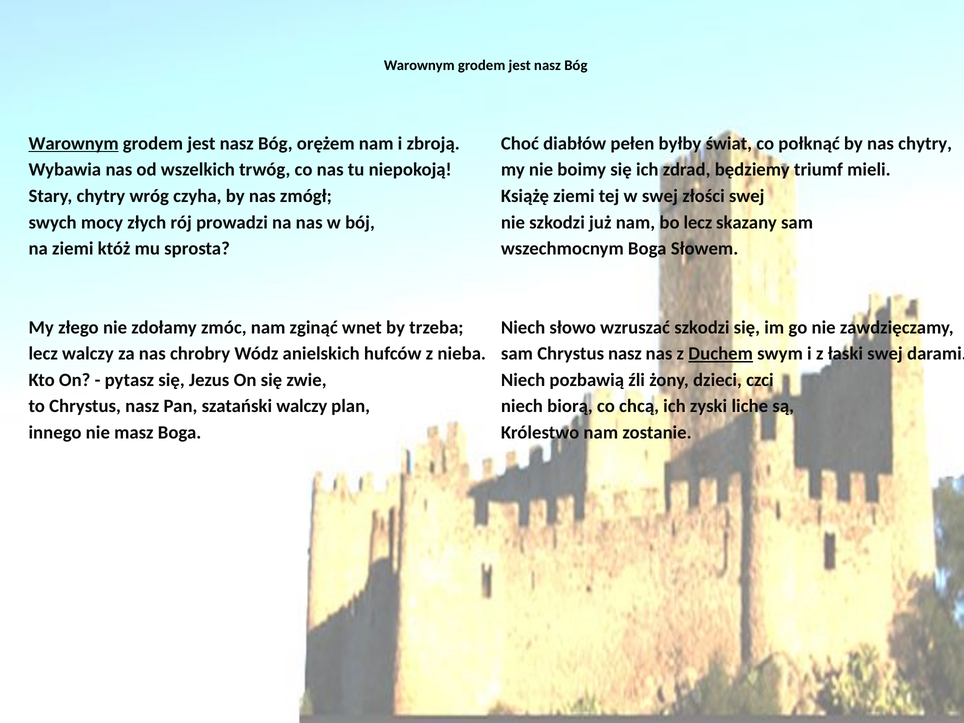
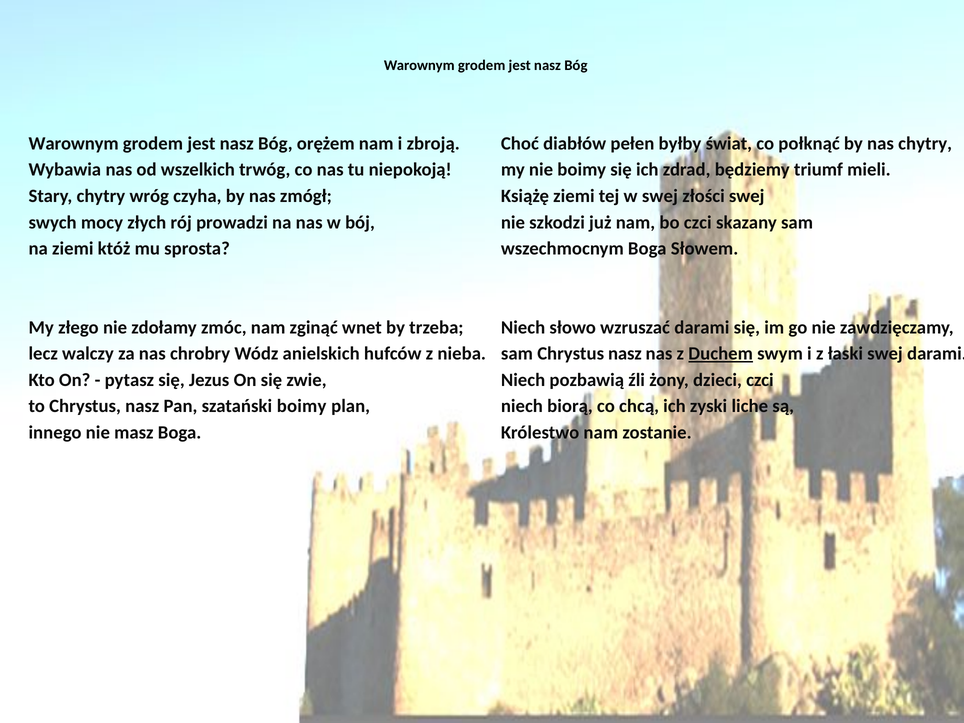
Warownym at (74, 144) underline: present -> none
bo lecz: lecz -> czci
wzruszać szkodzi: szkodzi -> darami
szatański walczy: walczy -> boimy
